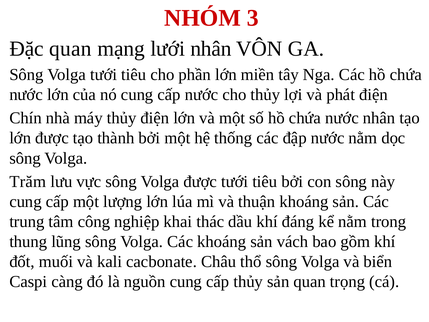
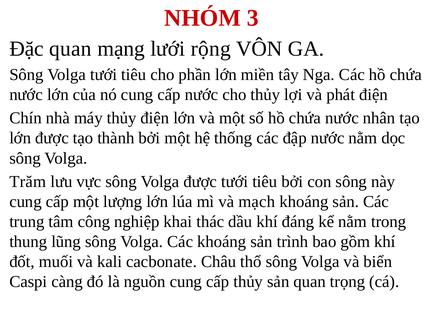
lưới nhân: nhân -> rộng
thuận: thuận -> mạch
vách: vách -> trình
